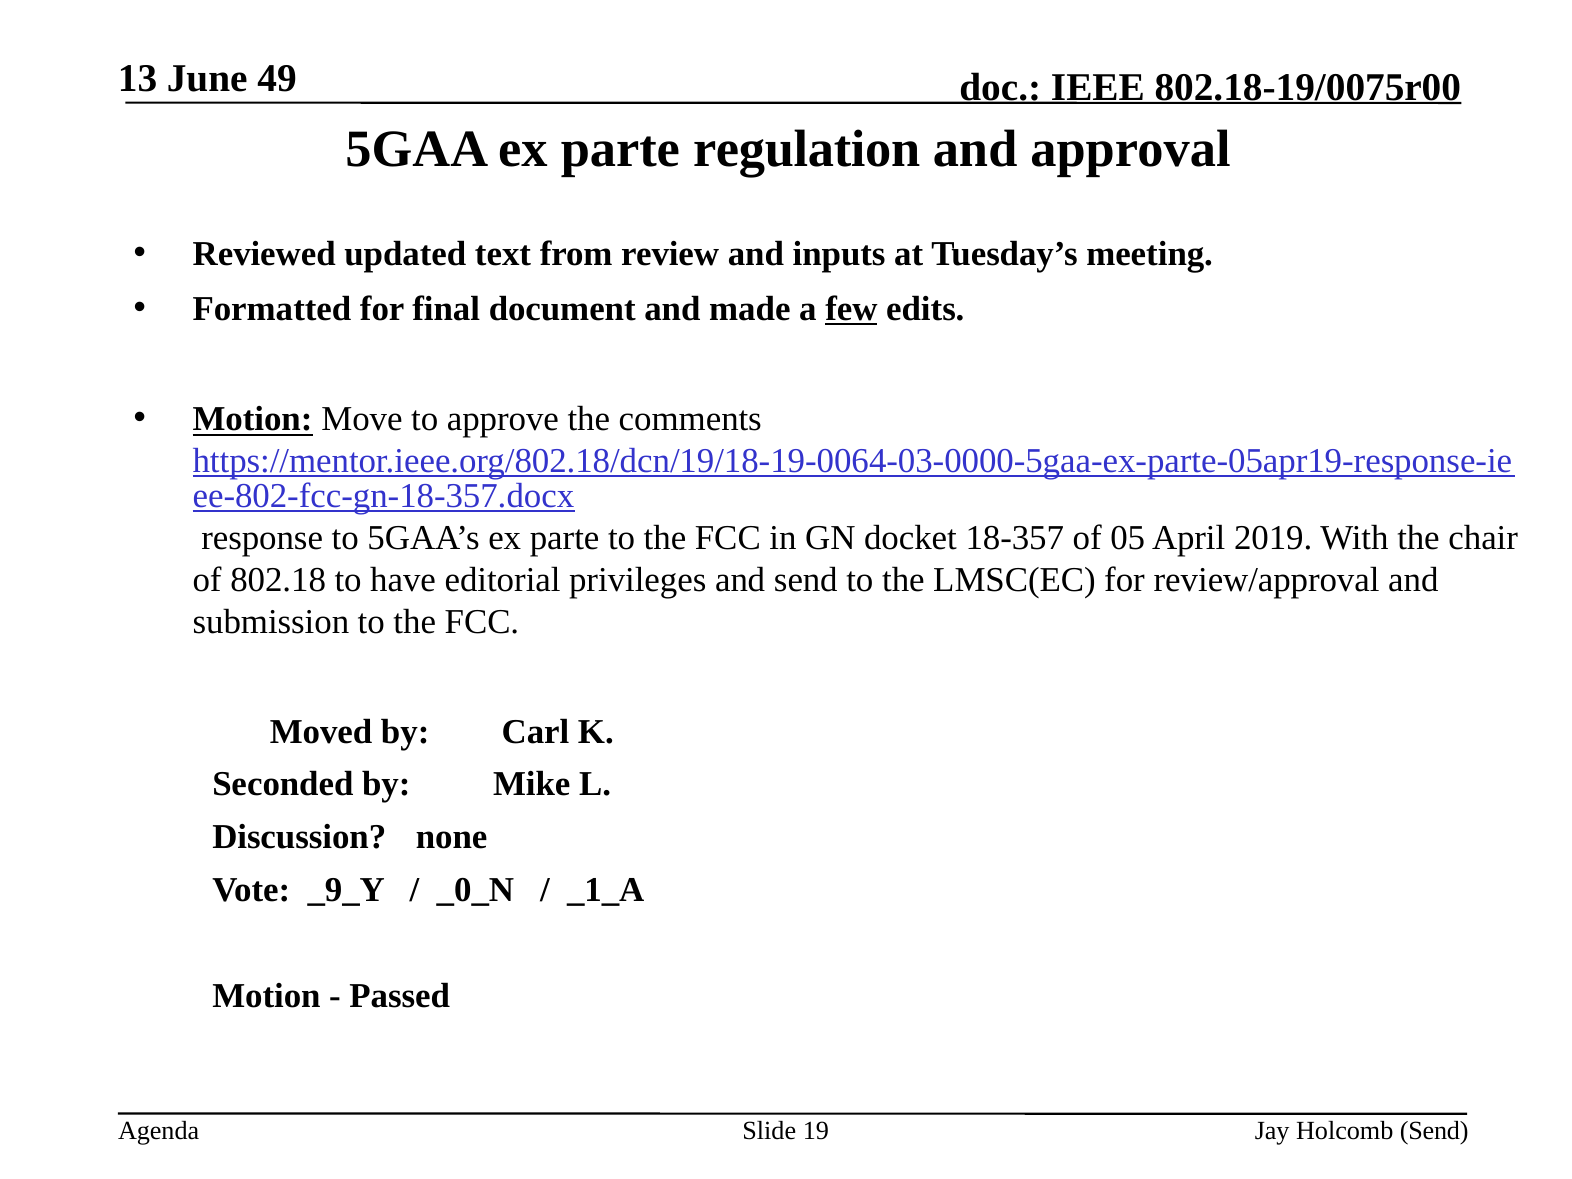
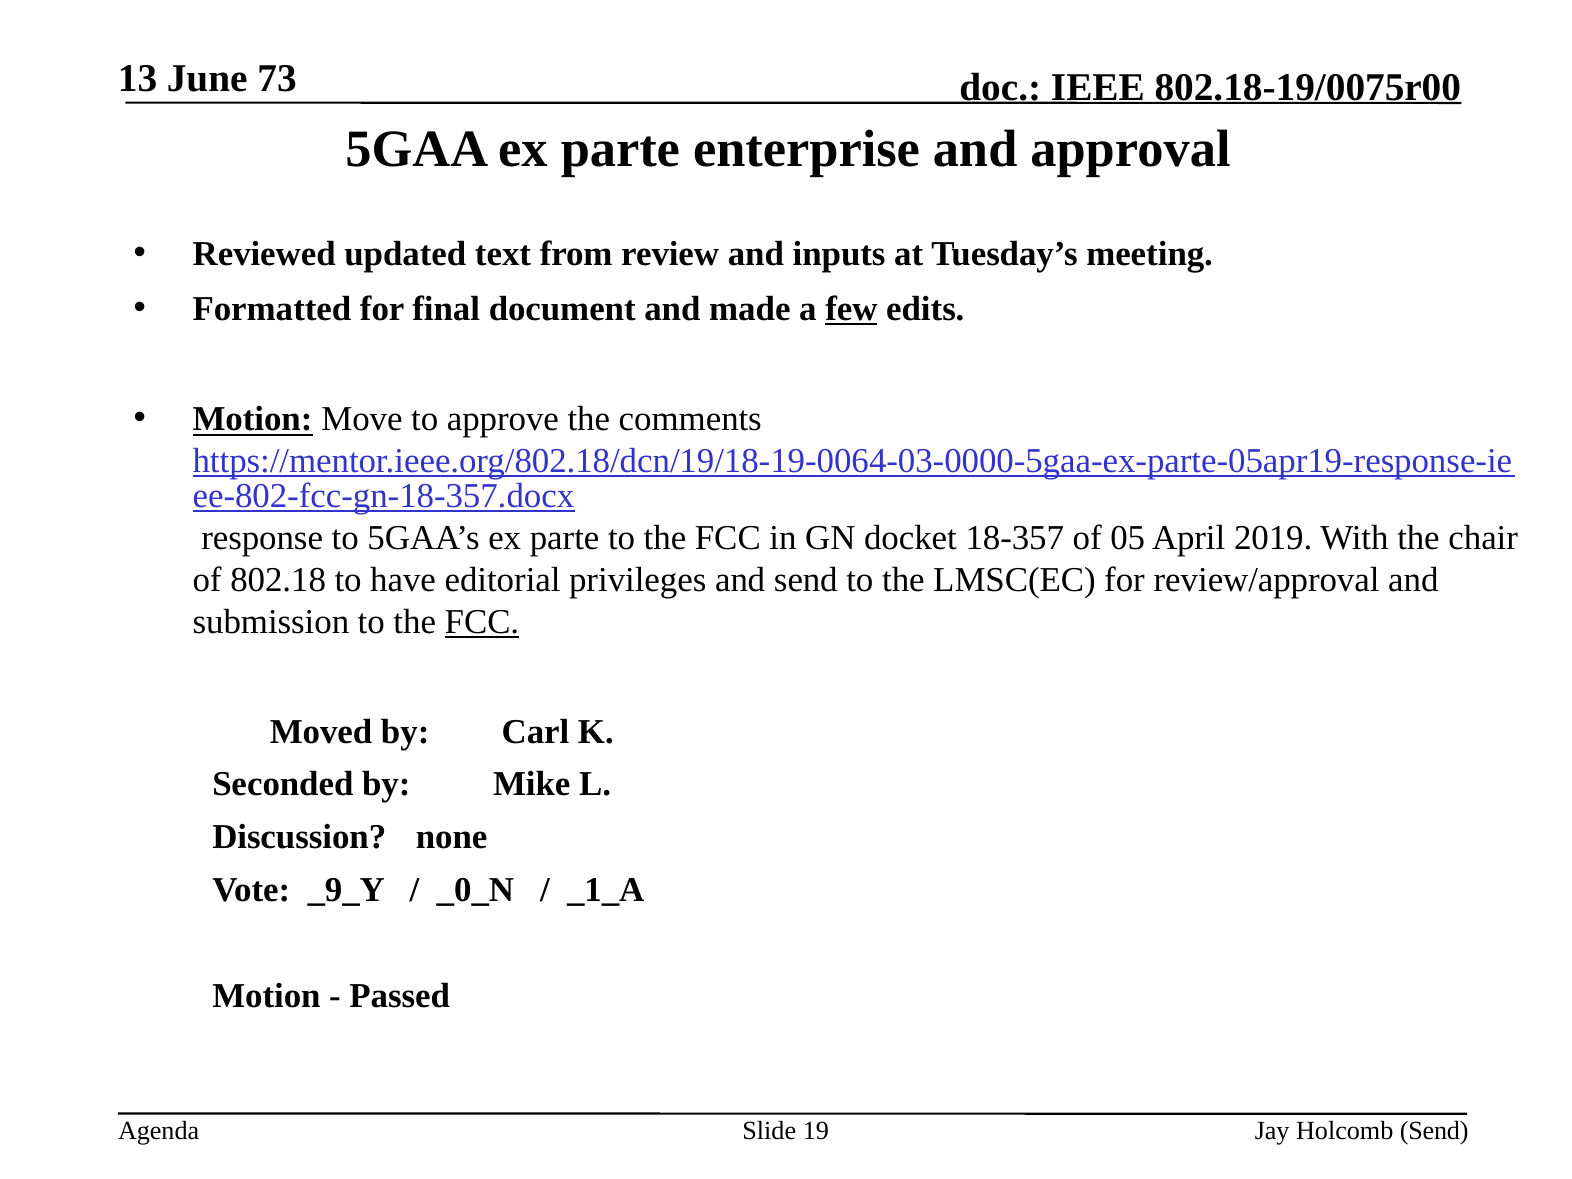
49: 49 -> 73
regulation: regulation -> enterprise
FCC at (482, 622) underline: none -> present
